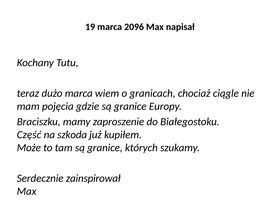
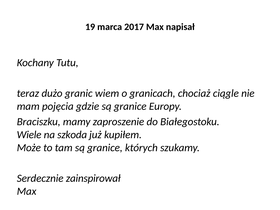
2096: 2096 -> 2017
dużo marca: marca -> granic
Część: Część -> Wiele
